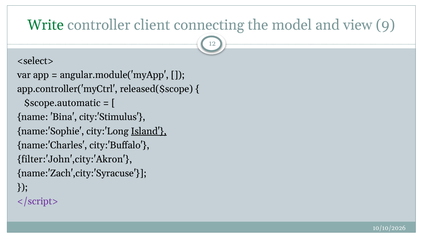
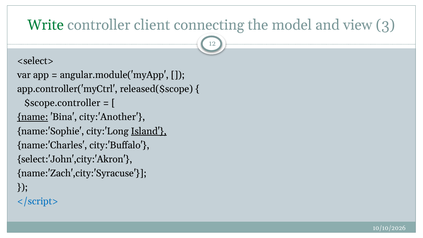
9: 9 -> 3
$scope.automatic: $scope.automatic -> $scope.controller
name underline: none -> present
city:'Stimulus: city:'Stimulus -> city:'Another
filter:'John',city:'Akron: filter:'John',city:'Akron -> select:'John',city:'Akron
</script> colour: purple -> blue
